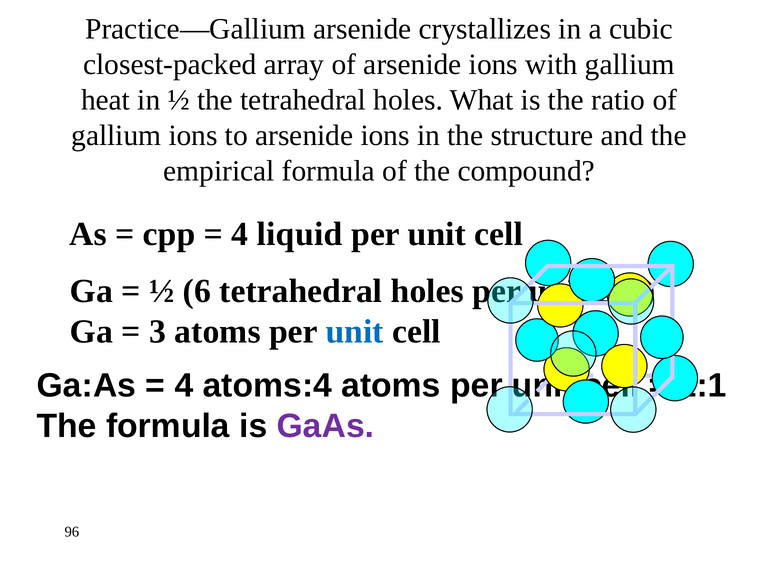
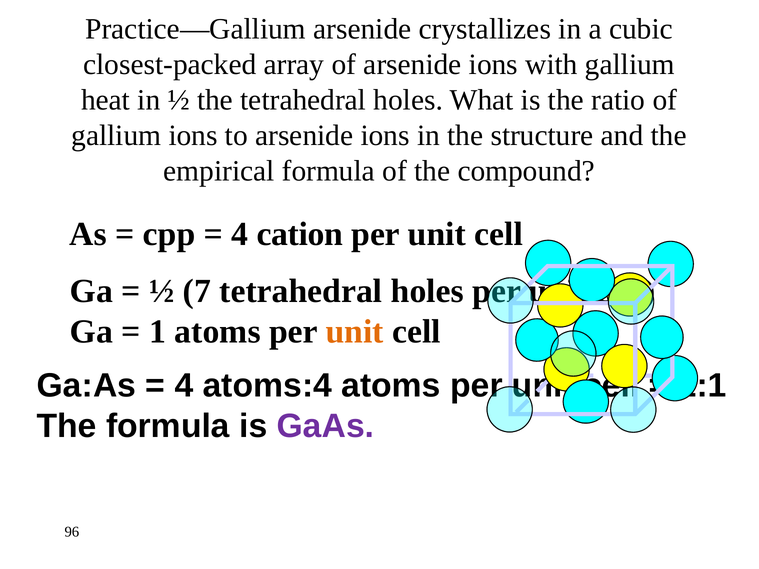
liquid: liquid -> cation
6: 6 -> 7
3: 3 -> 1
unit at (355, 332) colour: blue -> orange
